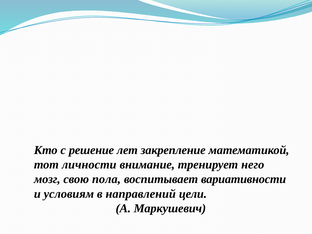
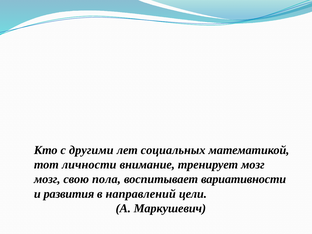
решение: решение -> другими
закрепление: закрепление -> социальных
тренирует него: него -> мозг
условиям: условиям -> развития
